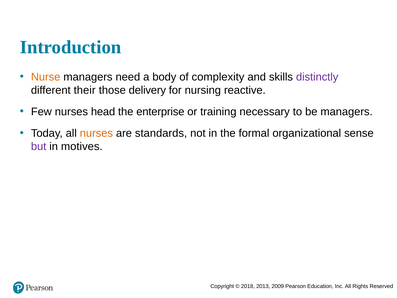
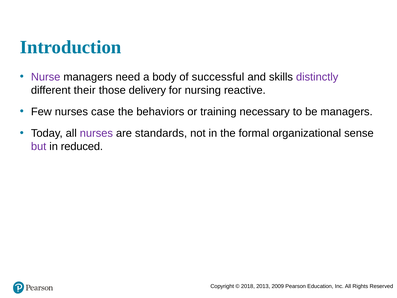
Nurse colour: orange -> purple
complexity: complexity -> successful
head: head -> case
enterprise: enterprise -> behaviors
nurses at (96, 133) colour: orange -> purple
motives: motives -> reduced
